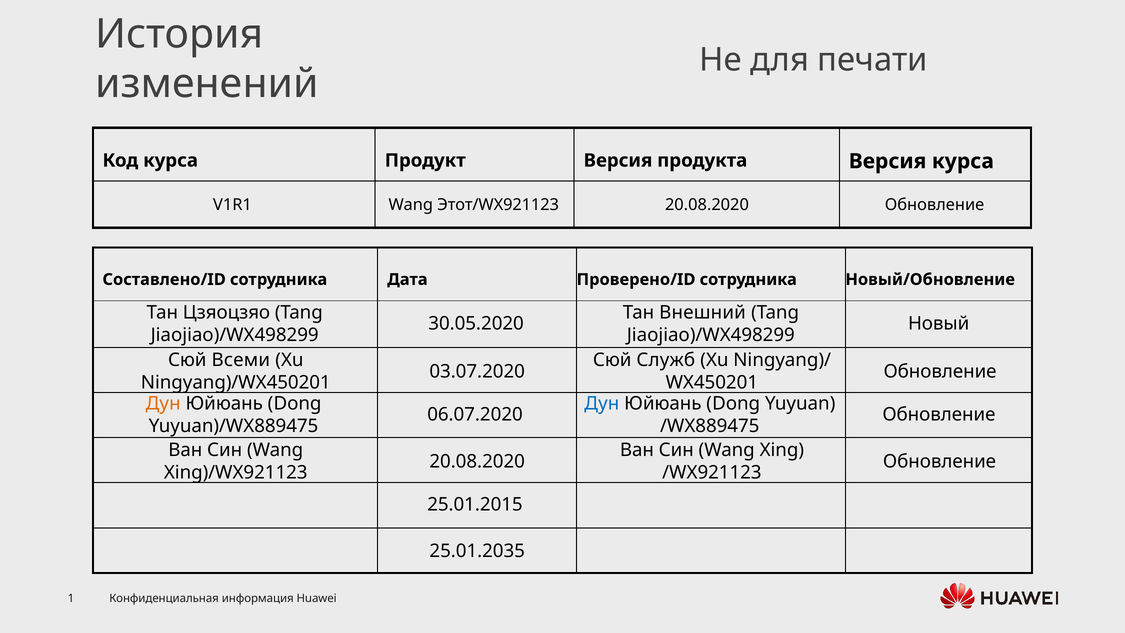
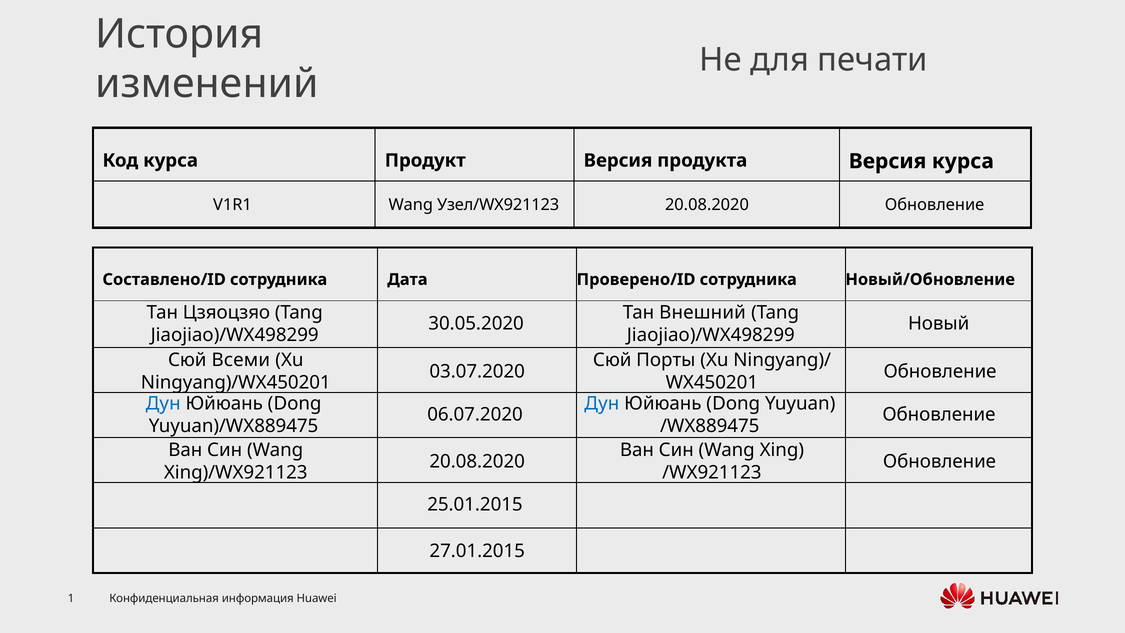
Этот/WX921123: Этот/WX921123 -> Узел/WX921123
Служб: Служб -> Порты
Дун at (163, 403) colour: orange -> blue
25.01.2035: 25.01.2035 -> 27.01.2015
